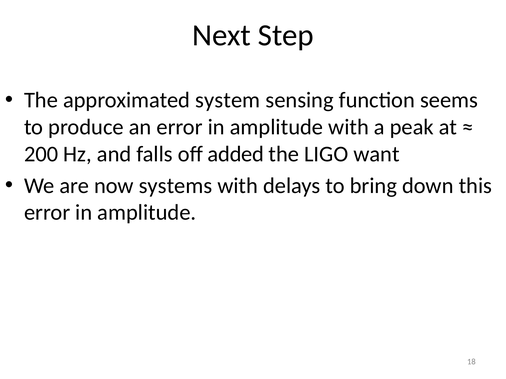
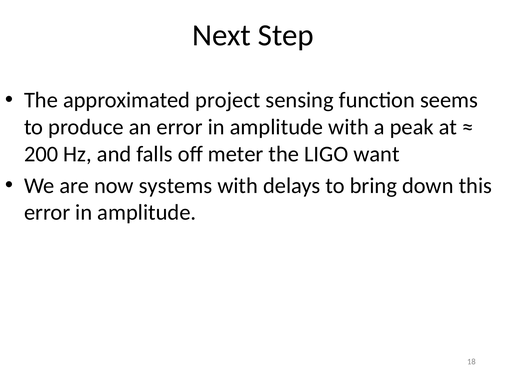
system: system -> project
added: added -> meter
